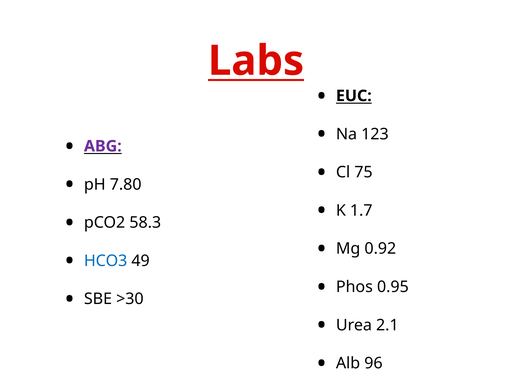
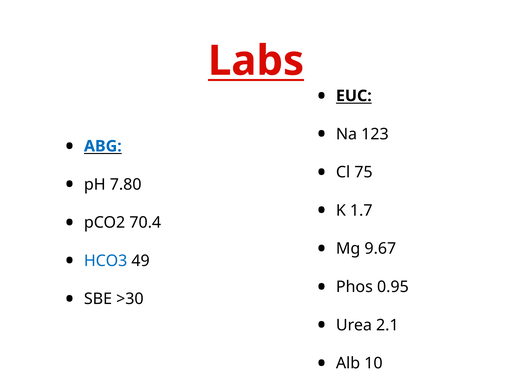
ABG colour: purple -> blue
58.3: 58.3 -> 70.4
0.92: 0.92 -> 9.67
96: 96 -> 10
